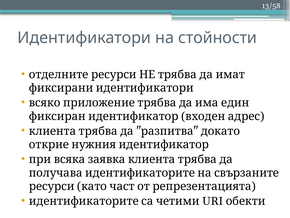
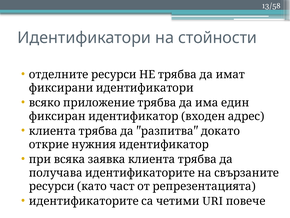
обекти: обекти -> повече
